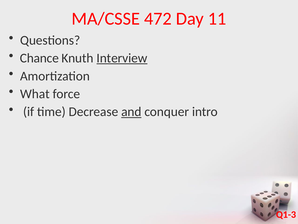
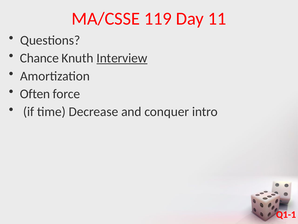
472: 472 -> 119
What: What -> Often
and underline: present -> none
Q1-3: Q1-3 -> Q1-1
